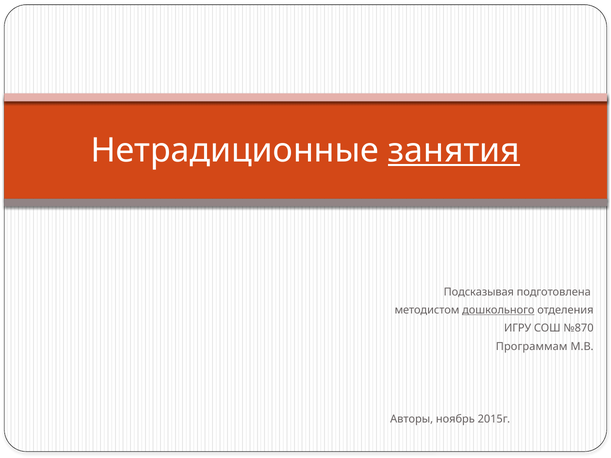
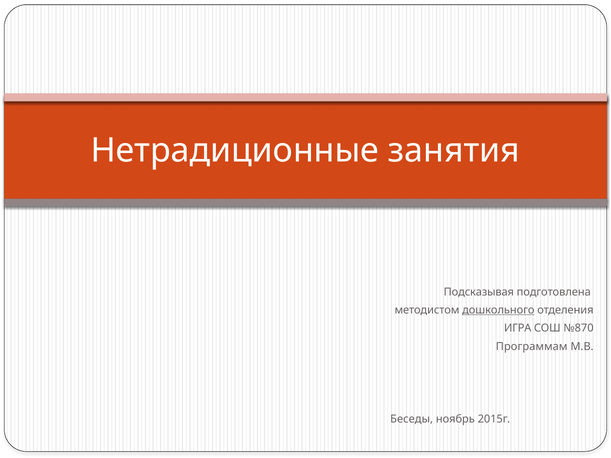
занятия underline: present -> none
ИГРУ: ИГРУ -> ИГРА
Авторы: Авторы -> Беседы
